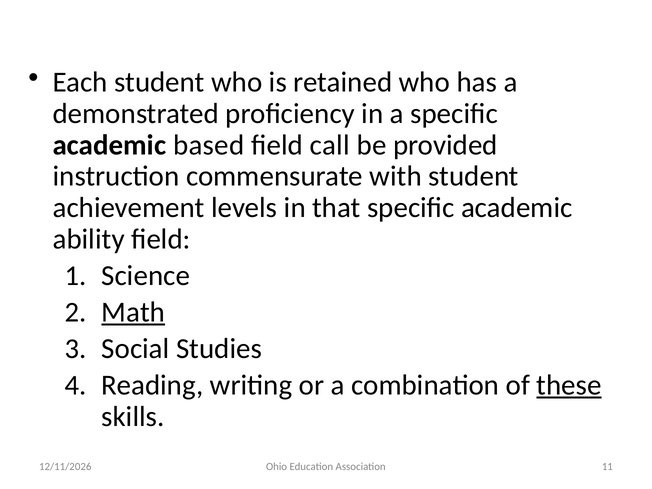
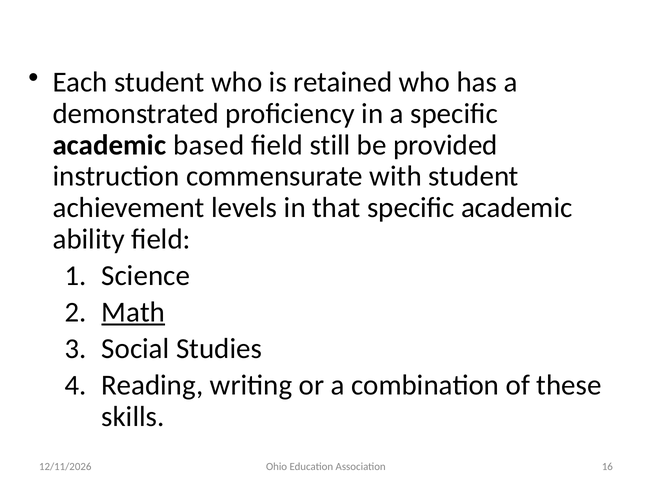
call: call -> still
these underline: present -> none
11: 11 -> 16
